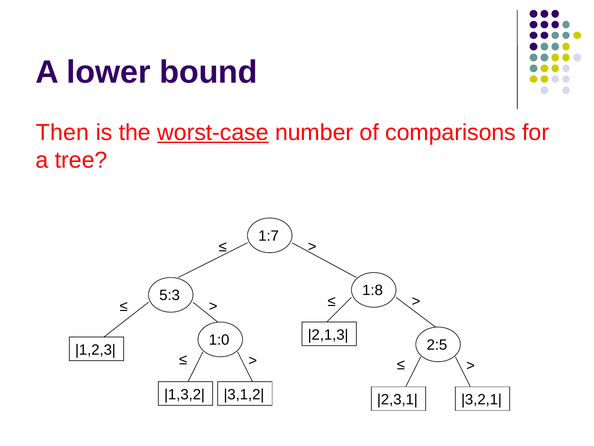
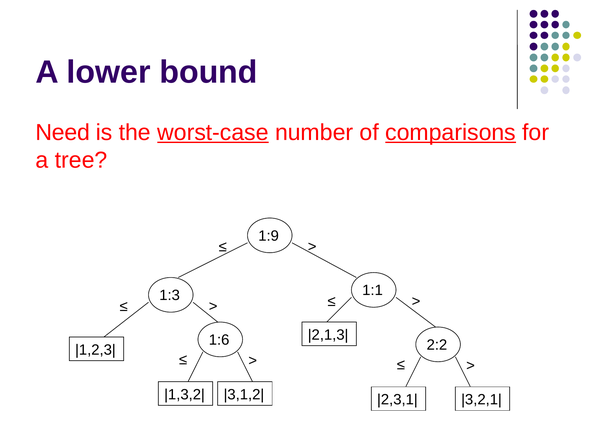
Then: Then -> Need
comparisons underline: none -> present
1:7: 1:7 -> 1:9
1:8: 1:8 -> 1:1
5:3: 5:3 -> 1:3
1:0: 1:0 -> 1:6
2:5: 2:5 -> 2:2
